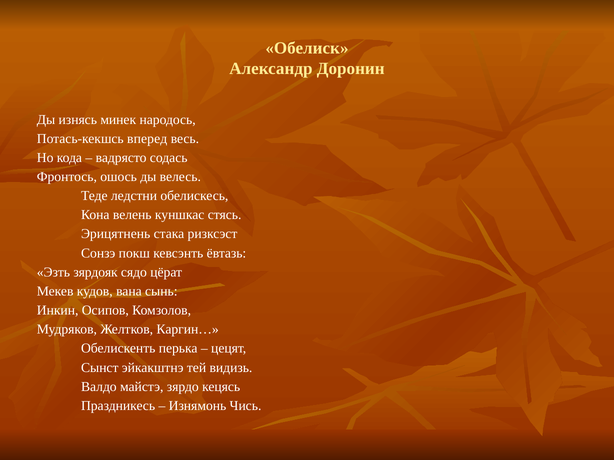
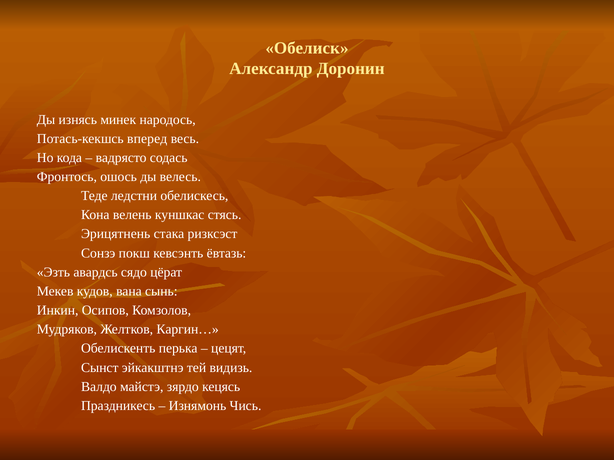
зярдояк: зярдояк -> авардсь
